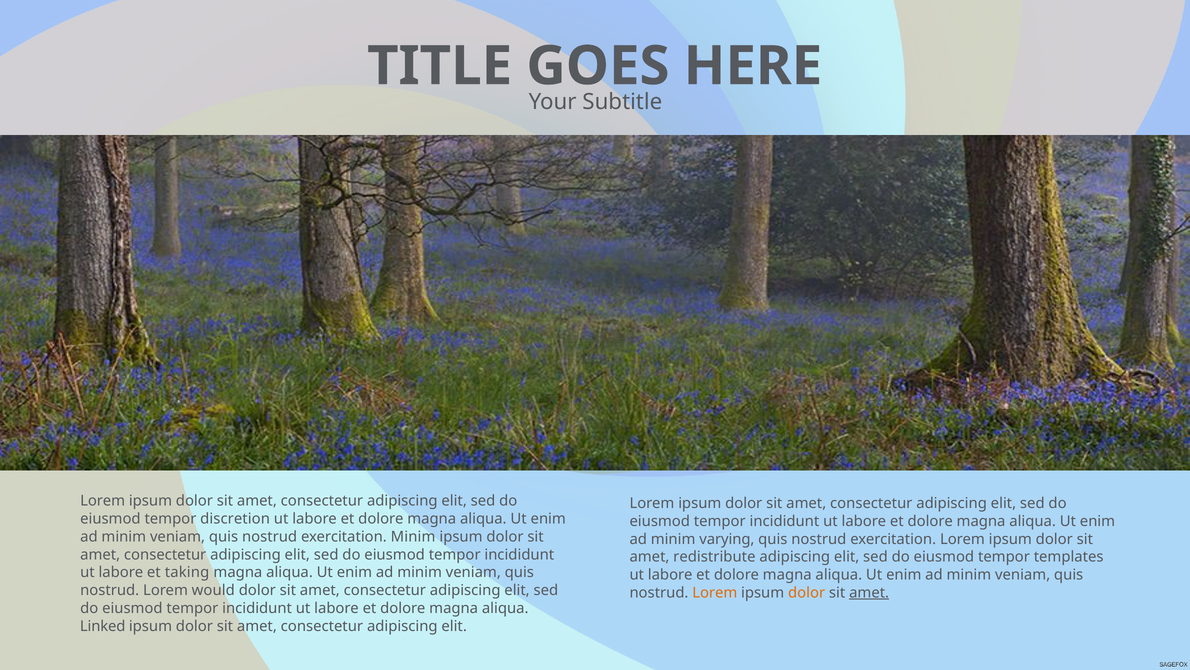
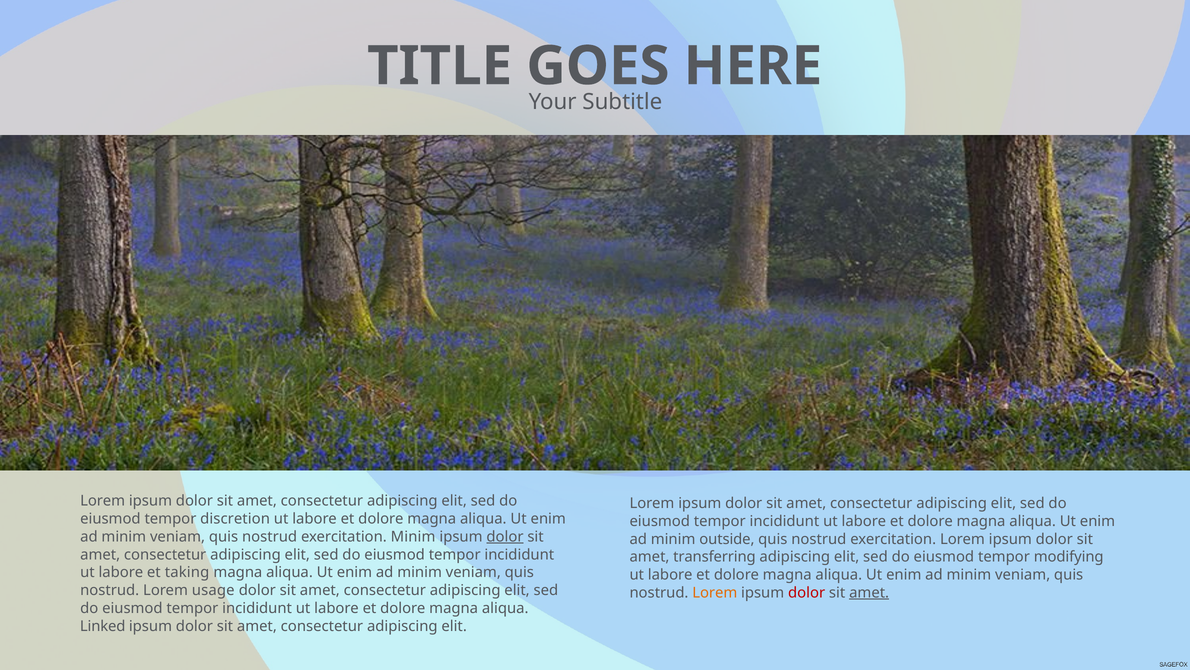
dolor at (505, 536) underline: none -> present
varying: varying -> outside
redistribute: redistribute -> transferring
templates: templates -> modifying
would: would -> usage
dolor at (807, 592) colour: orange -> red
